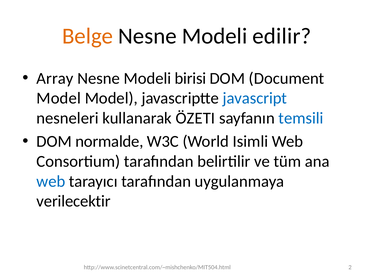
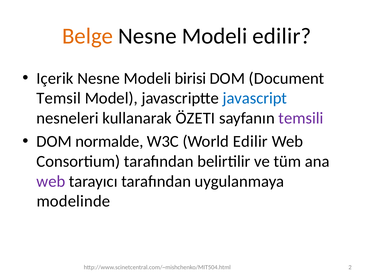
Array: Array -> Içerik
Model at (59, 98): Model -> Temsil
temsili colour: blue -> purple
World Isimli: Isimli -> Edilir
web at (51, 182) colour: blue -> purple
verilecektir: verilecektir -> modelinde
